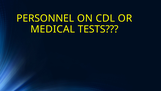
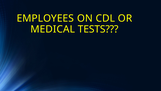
PERSONNEL: PERSONNEL -> EMPLOYEES
